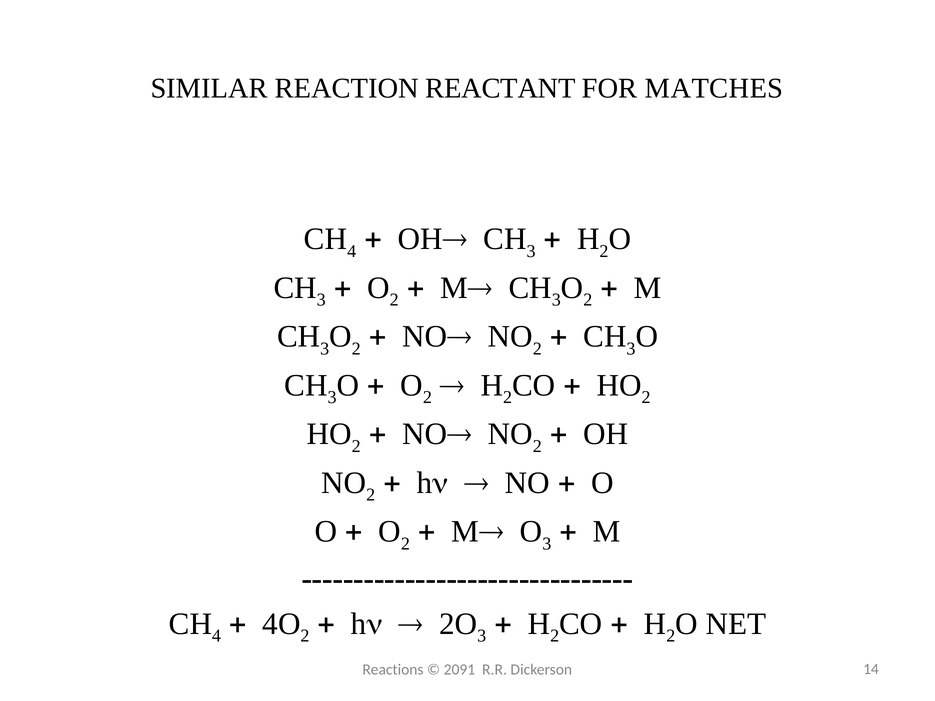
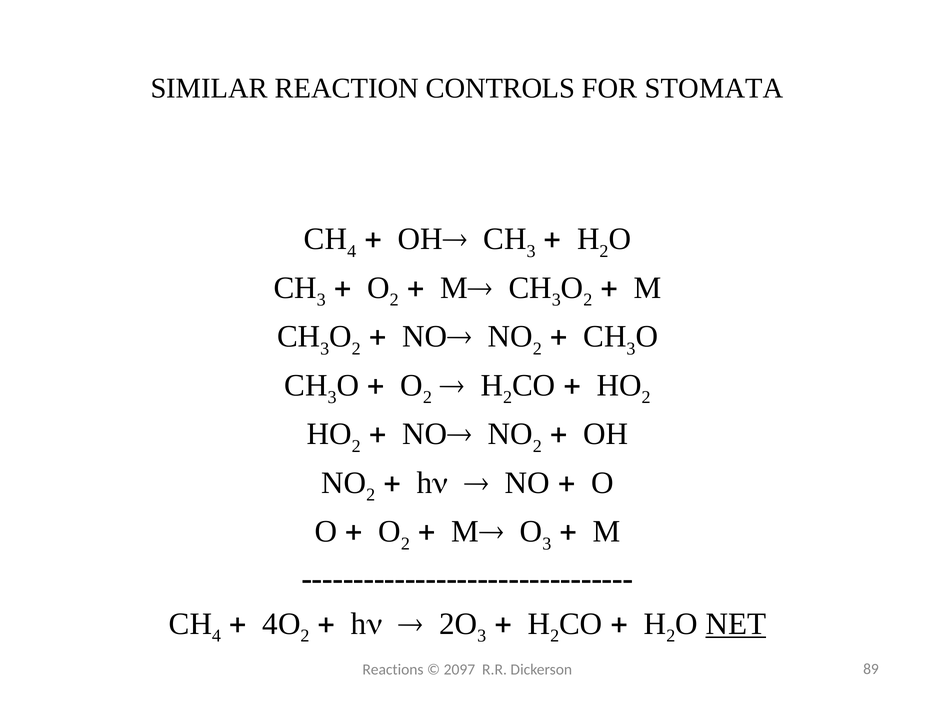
REACTANT: REACTANT -> CONTROLS
MATCHES: MATCHES -> STOMATA
NET underline: none -> present
2091: 2091 -> 2097
14: 14 -> 89
